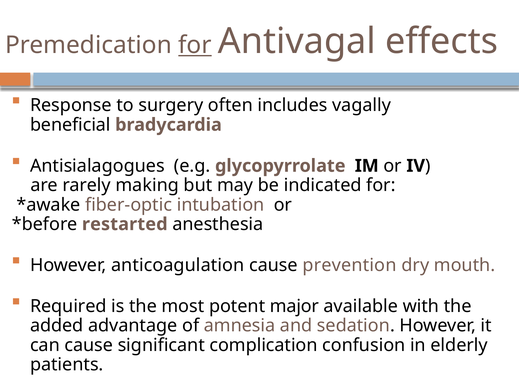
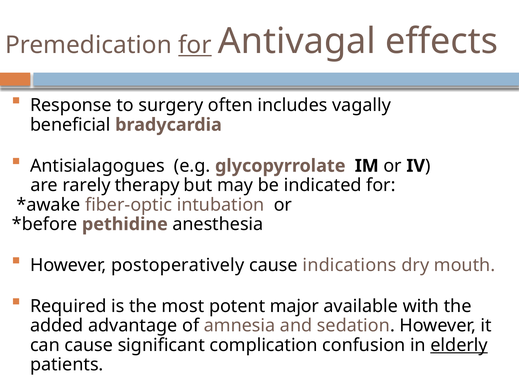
making: making -> therapy
restarted: restarted -> pethidine
anticoagulation: anticoagulation -> postoperatively
prevention: prevention -> indications
elderly underline: none -> present
